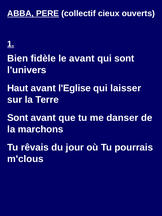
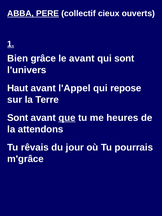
fidèle: fidèle -> grâce
l'Eglise: l'Eglise -> l'Appel
laisser: laisser -> repose
que underline: none -> present
danser: danser -> heures
marchons: marchons -> attendons
m'clous: m'clous -> m'grâce
